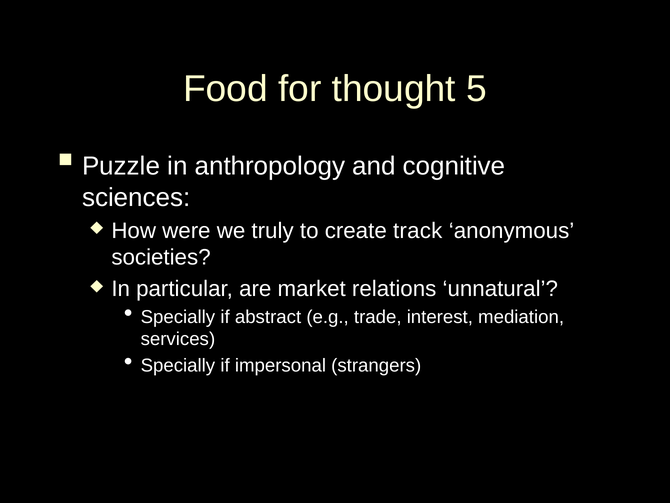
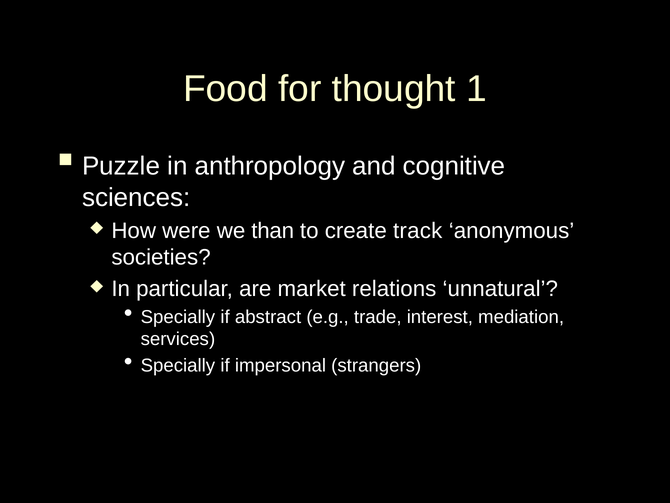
5: 5 -> 1
truly: truly -> than
